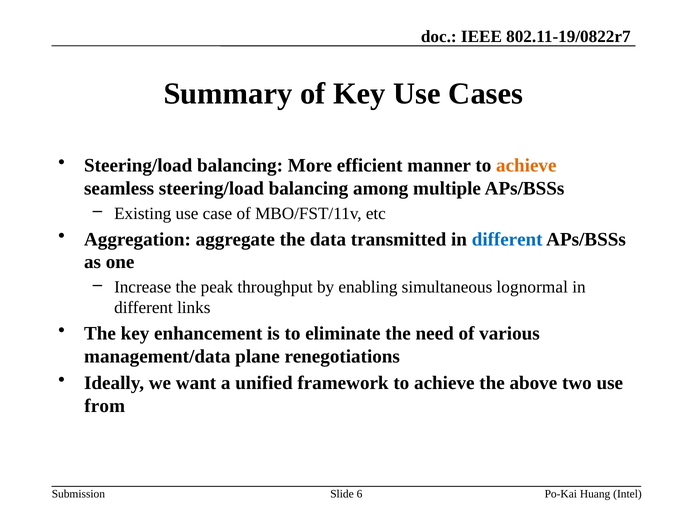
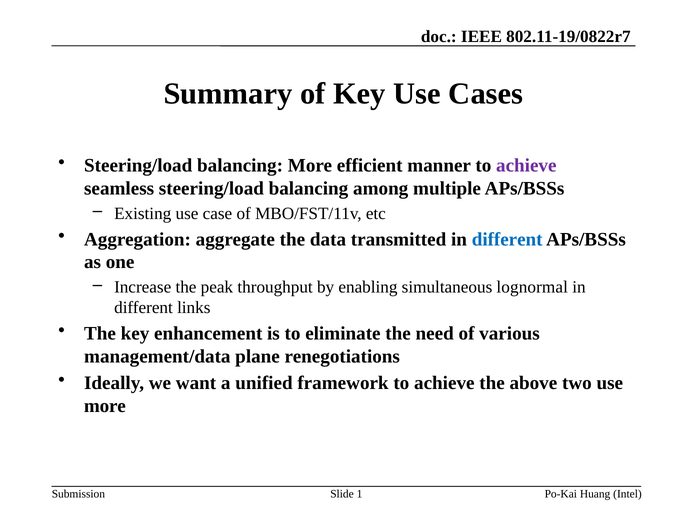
achieve at (526, 166) colour: orange -> purple
from at (105, 406): from -> more
6: 6 -> 1
